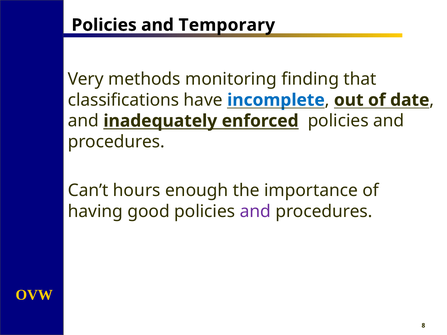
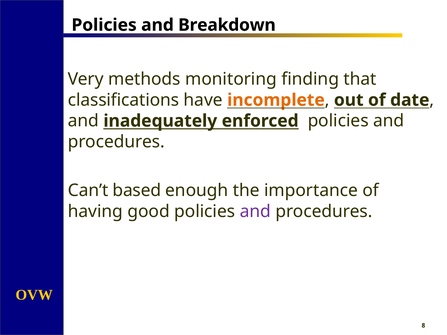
Temporary: Temporary -> Breakdown
incomplete colour: blue -> orange
hours: hours -> based
